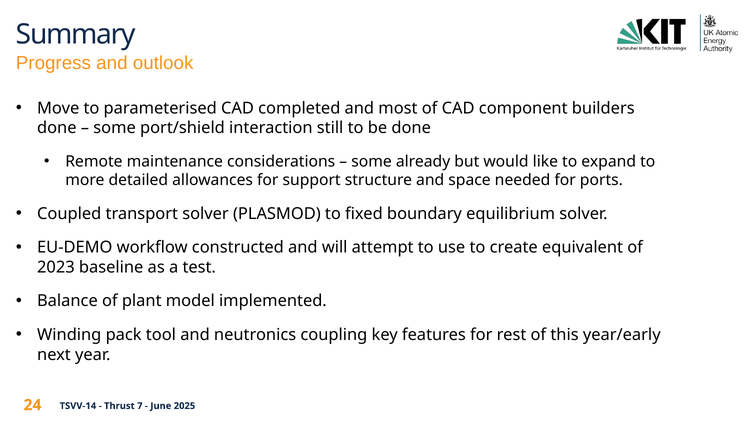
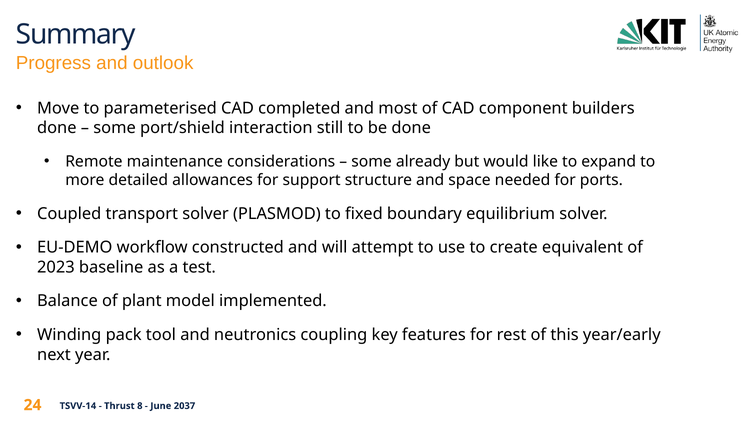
7: 7 -> 8
2025: 2025 -> 2037
